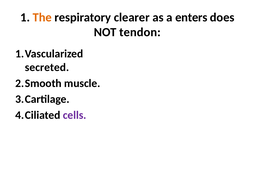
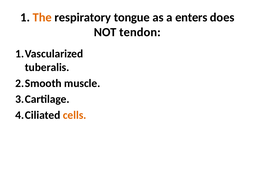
clearer: clearer -> tongue
secreted: secreted -> tuberalis
cells colour: purple -> orange
